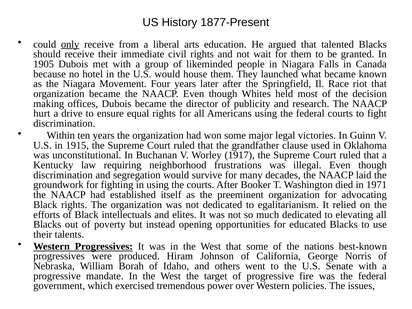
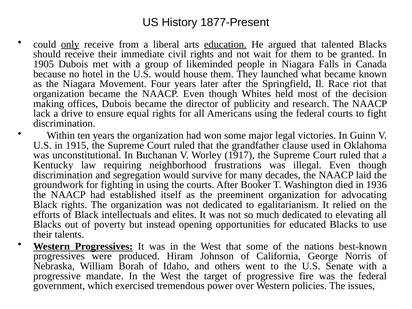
education underline: none -> present
hurt: hurt -> lack
1971: 1971 -> 1936
